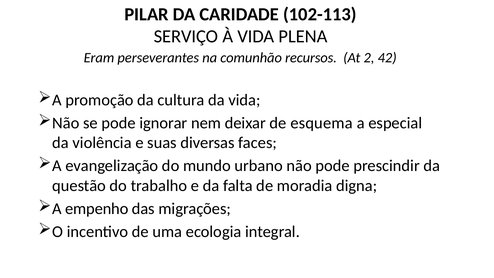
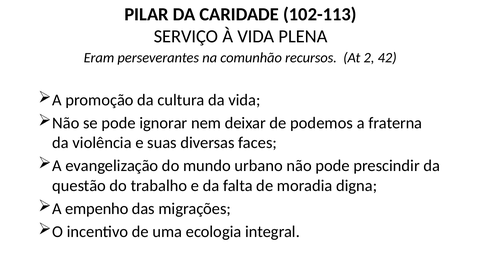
esquema: esquema -> podemos
especial: especial -> fraterna
